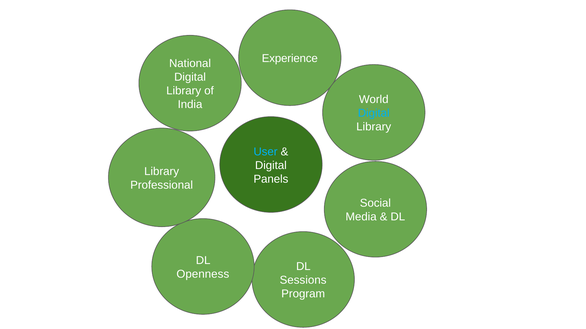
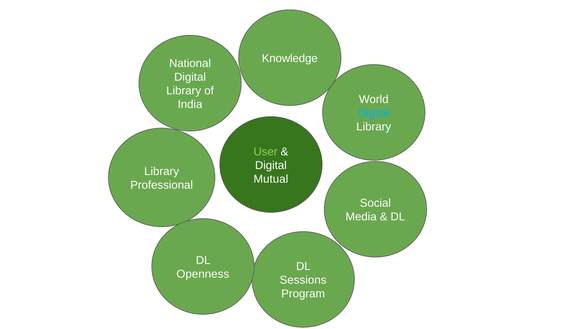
Experience: Experience -> Knowledge
User colour: light blue -> light green
Panels: Panels -> Mutual
